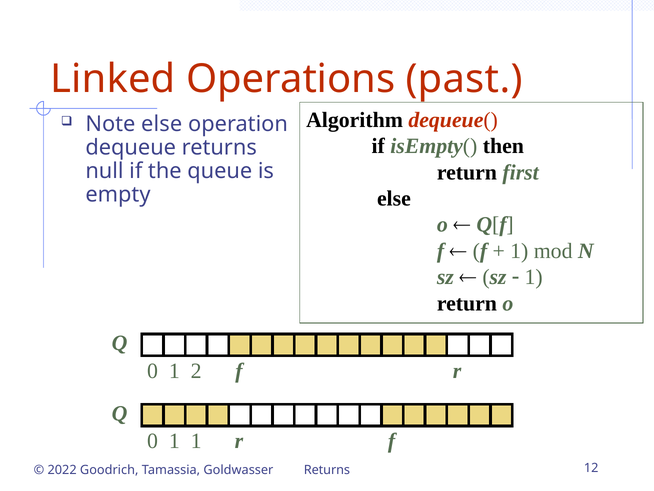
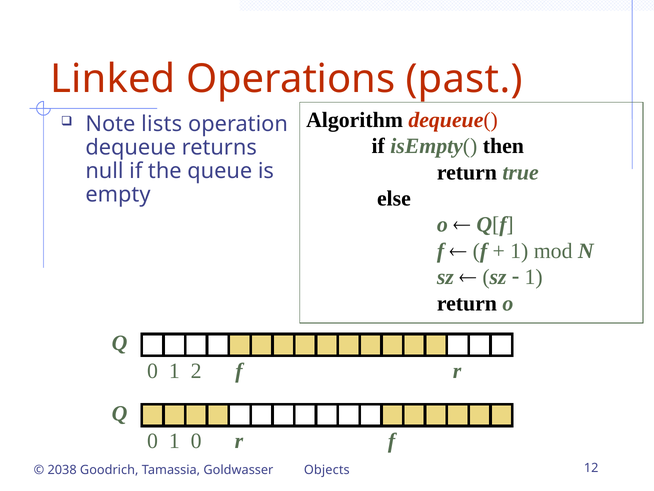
Note else: else -> lists
first: first -> true
1 1: 1 -> 0
2022: 2022 -> 2038
Returns at (327, 470): Returns -> Objects
